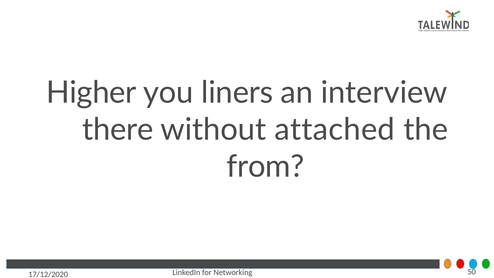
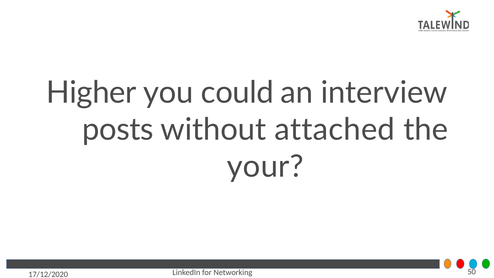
liners: liners -> could
there: there -> posts
from: from -> your
